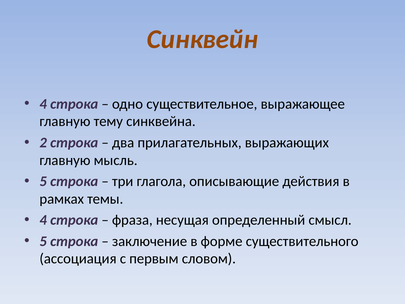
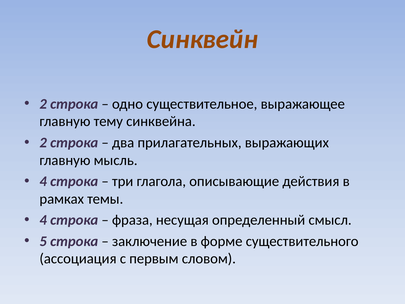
4 at (43, 104): 4 -> 2
5 at (43, 181): 5 -> 4
